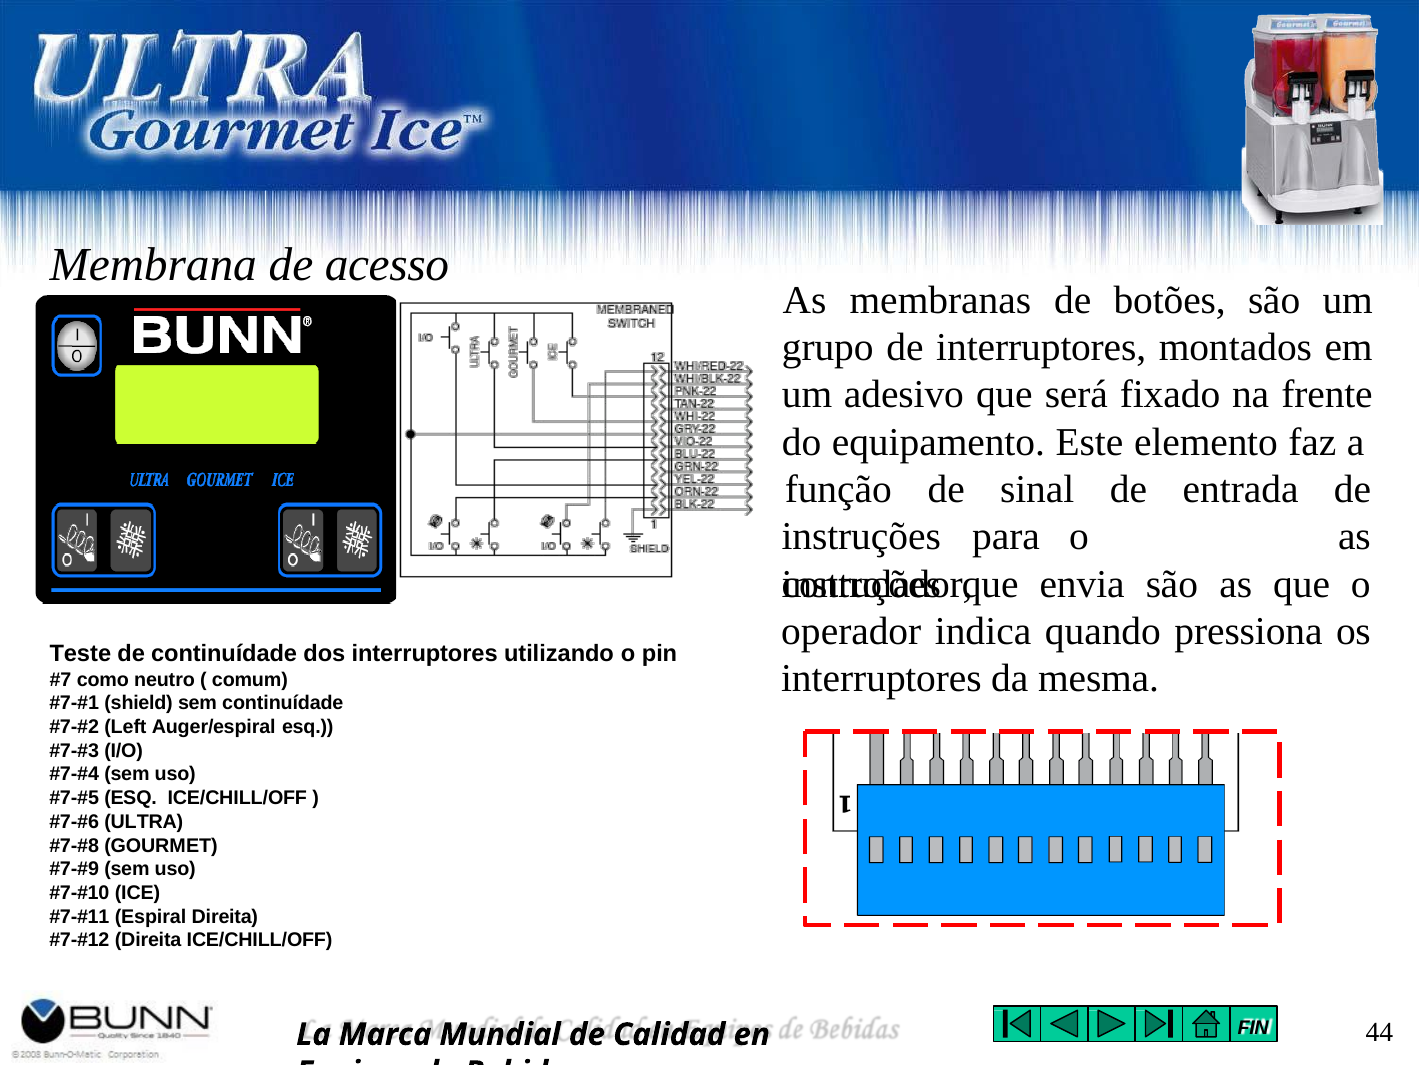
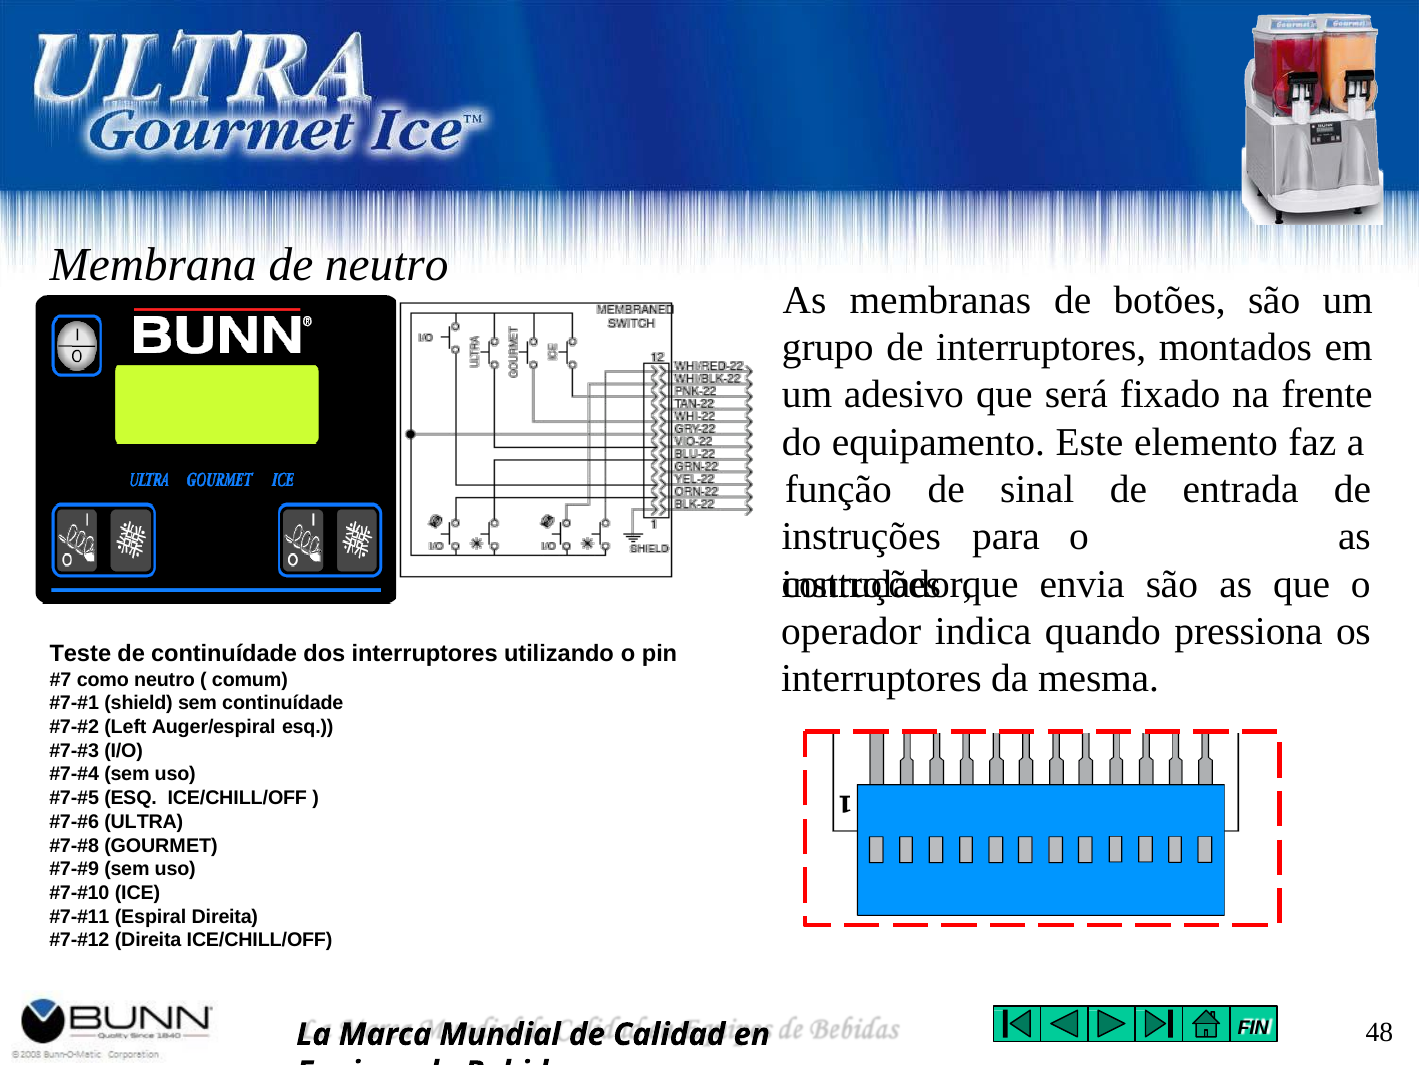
de acesso: acesso -> neutro
44: 44 -> 48
